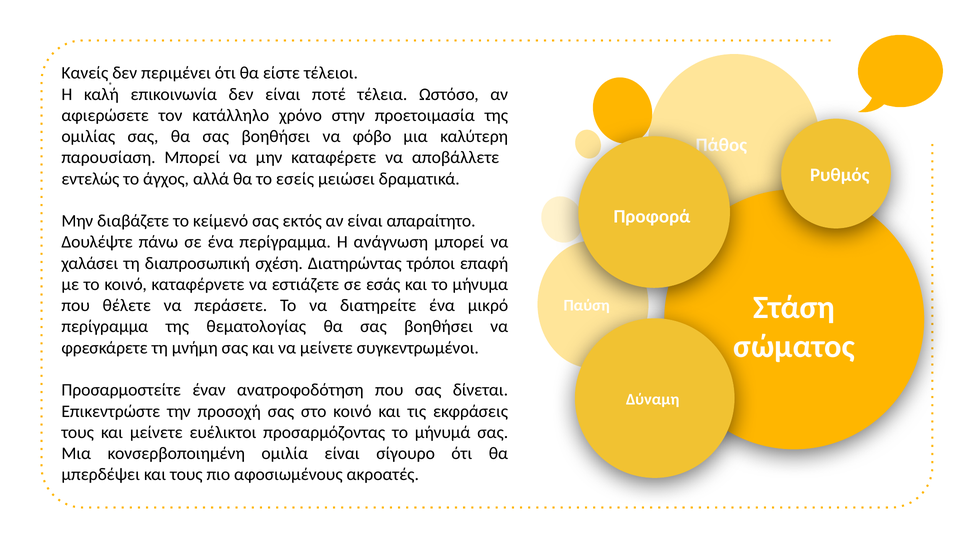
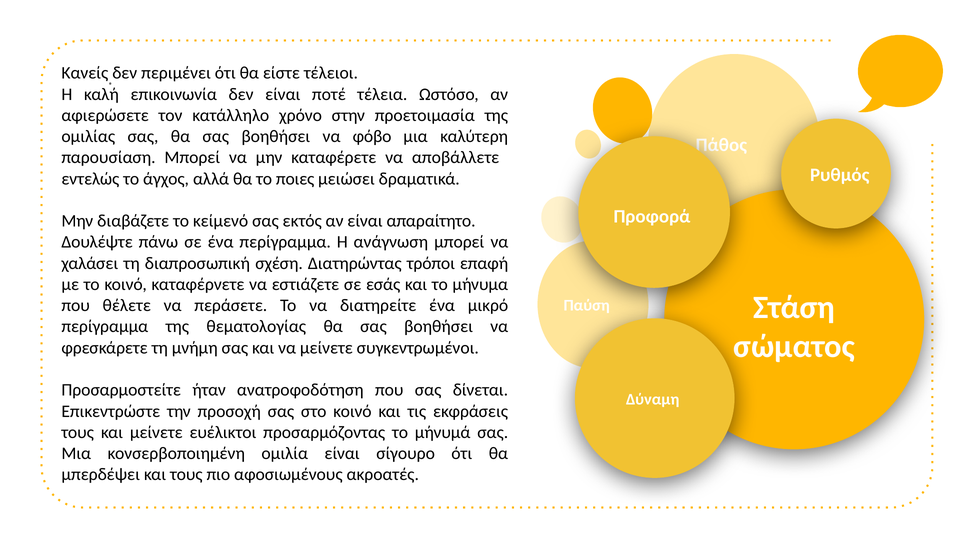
εσείς: εσείς -> ποιες
έναν: έναν -> ήταν
